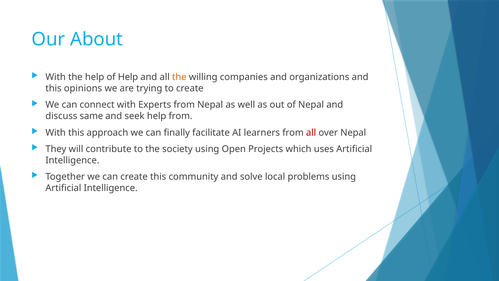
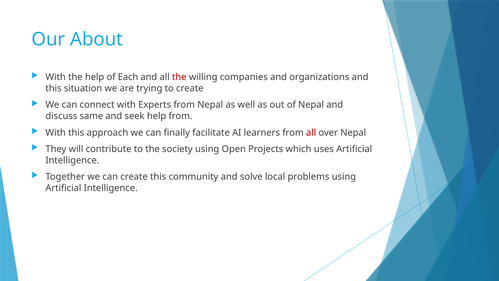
of Help: Help -> Each
the at (179, 77) colour: orange -> red
opinions: opinions -> situation
